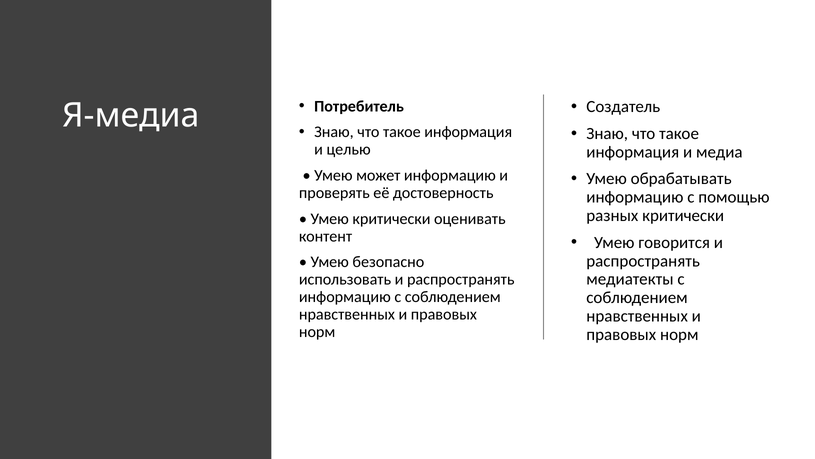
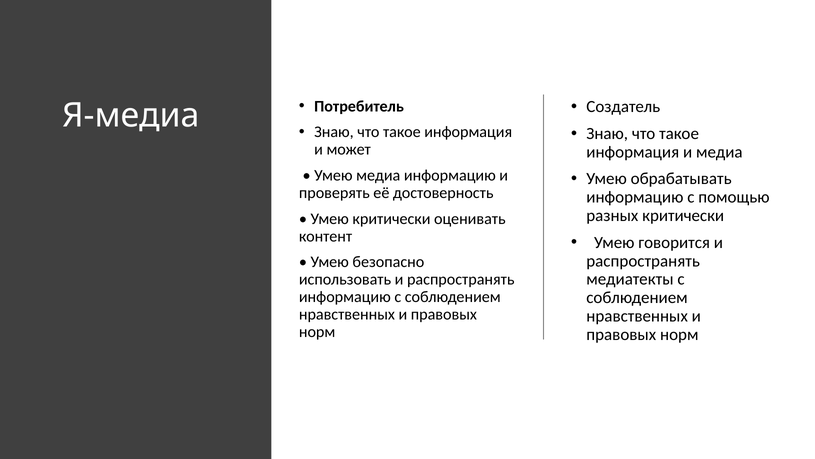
целью: целью -> может
Умею может: может -> медиа
